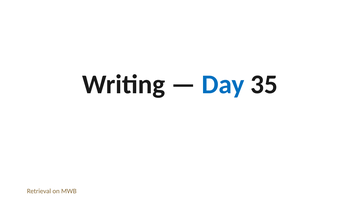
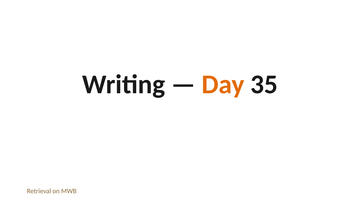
Day colour: blue -> orange
